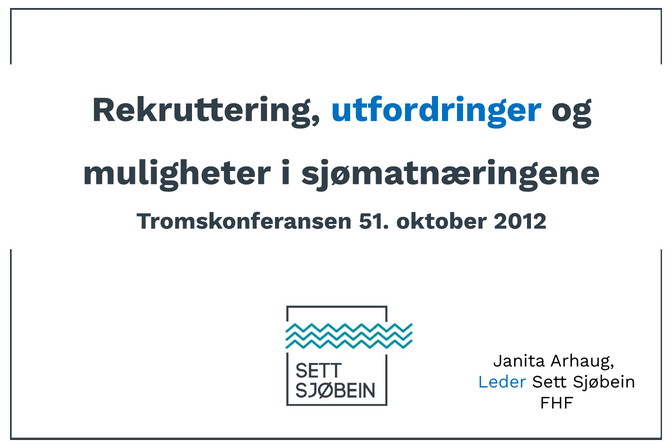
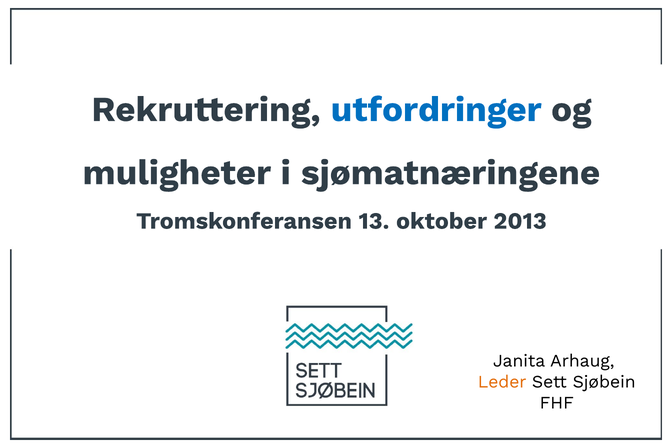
51: 51 -> 13
2012: 2012 -> 2013
Leder colour: blue -> orange
